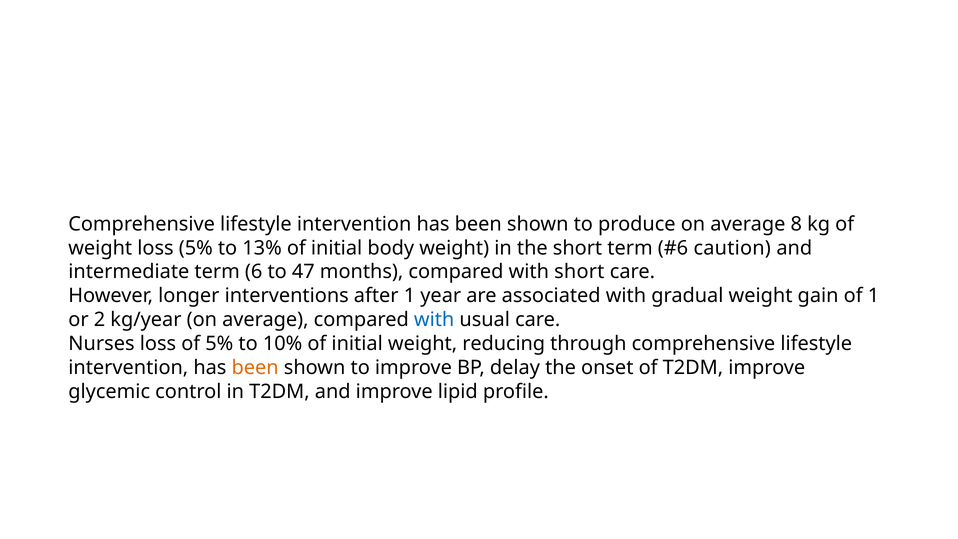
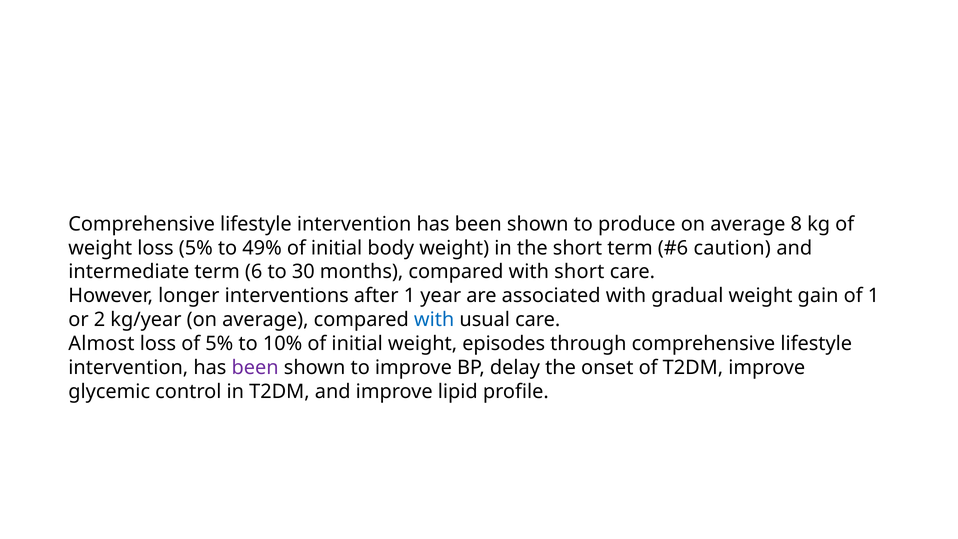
13%: 13% -> 49%
47: 47 -> 30
Nurses: Nurses -> Almost
reducing: reducing -> episodes
been at (255, 368) colour: orange -> purple
